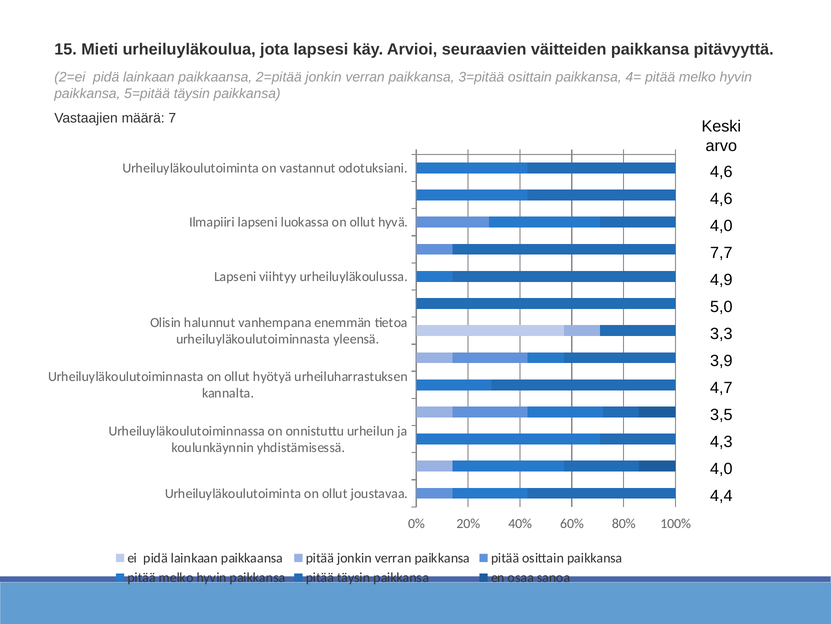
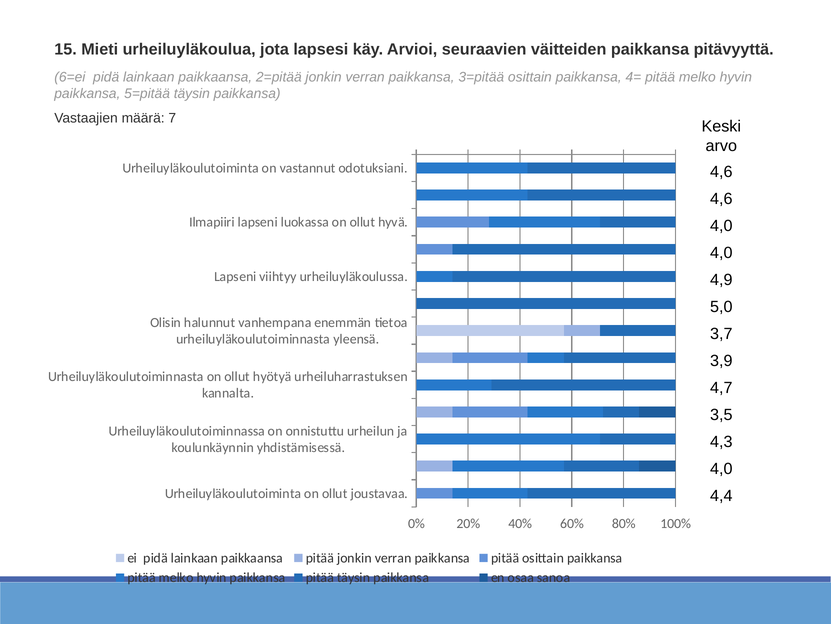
2=ei: 2=ei -> 6=ei
7,7 at (721, 253): 7,7 -> 4,0
3,3: 3,3 -> 3,7
